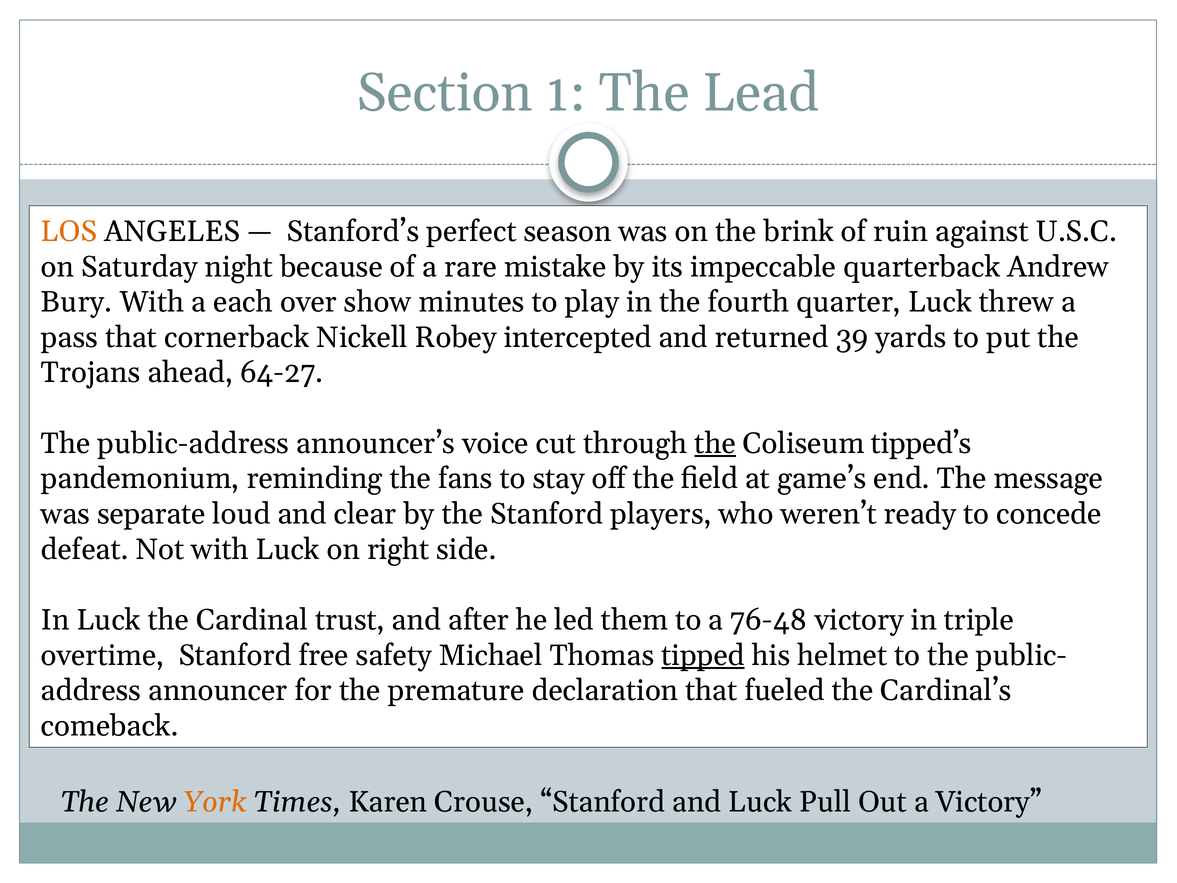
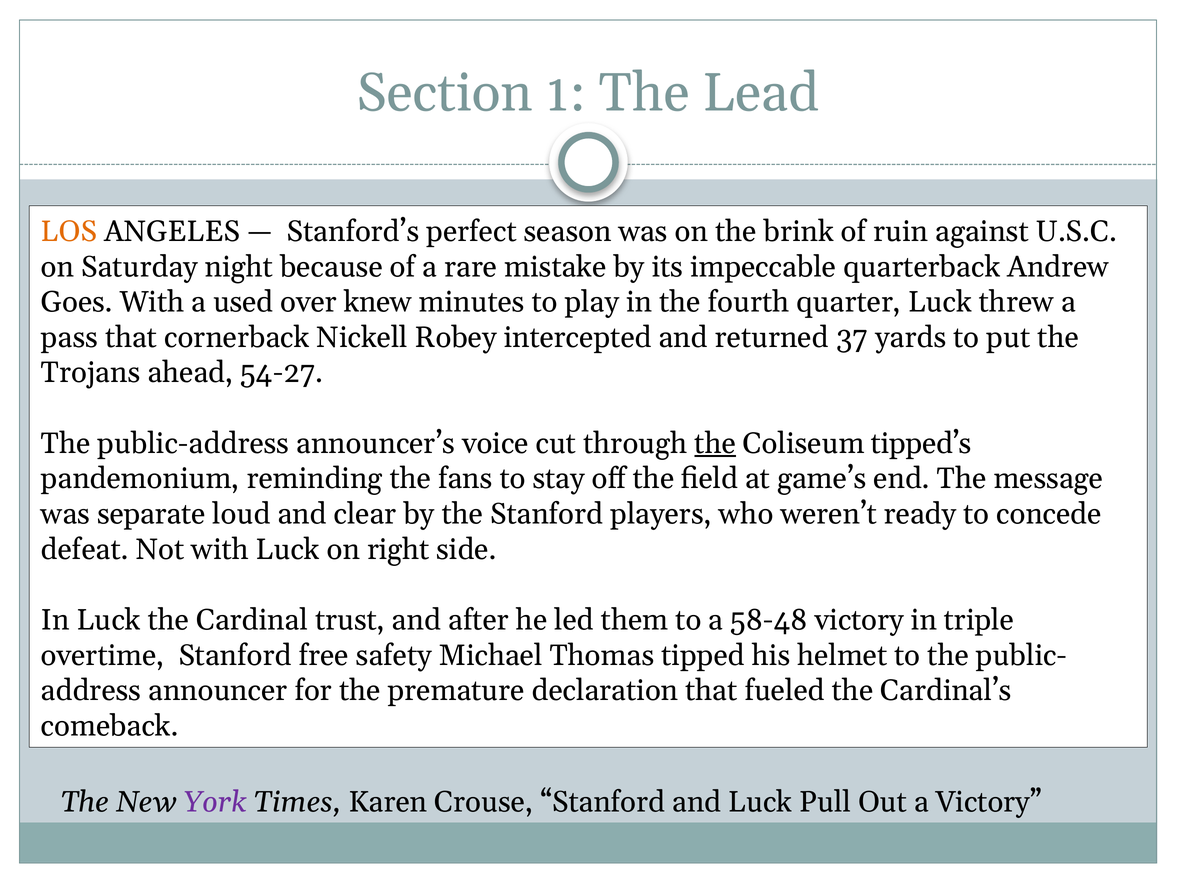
Bury: Bury -> Goes
each: each -> used
show: show -> knew
39: 39 -> 37
64-27: 64-27 -> 54-27
76-48: 76-48 -> 58-48
tipped underline: present -> none
York colour: orange -> purple
